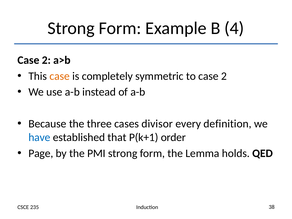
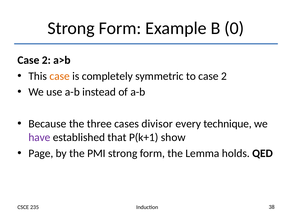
4: 4 -> 0
definition: definition -> technique
have colour: blue -> purple
order: order -> show
